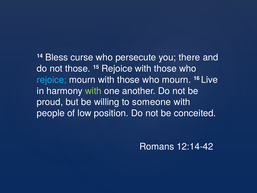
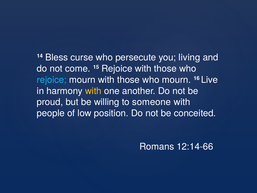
there: there -> living
not those: those -> come
with at (93, 91) colour: light green -> yellow
12:14-42: 12:14-42 -> 12:14-66
